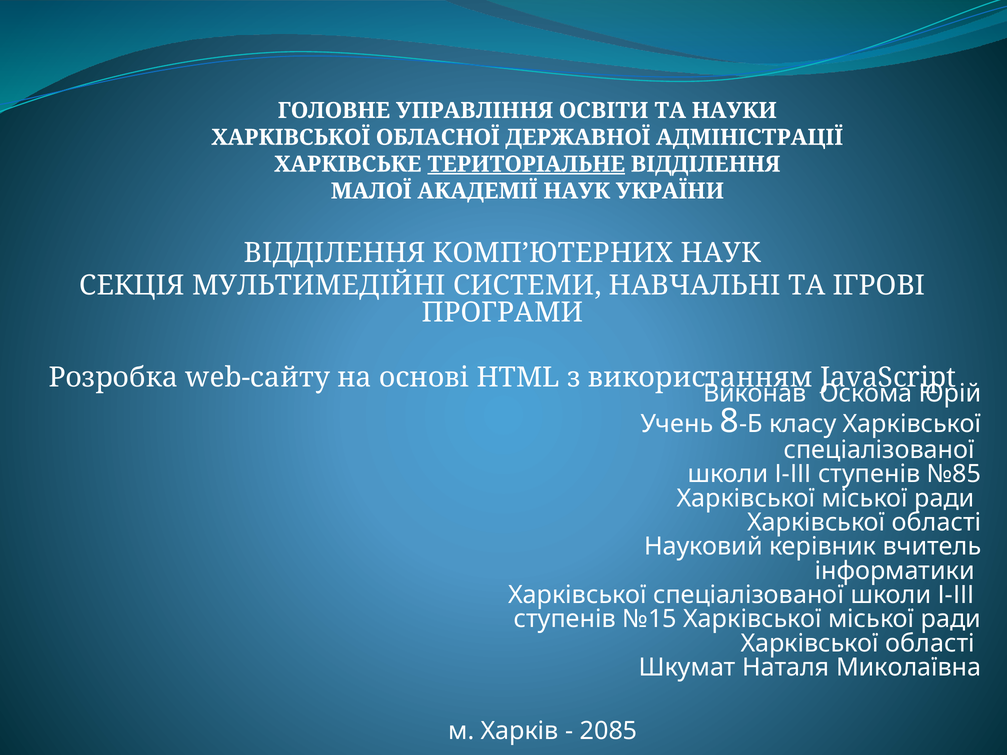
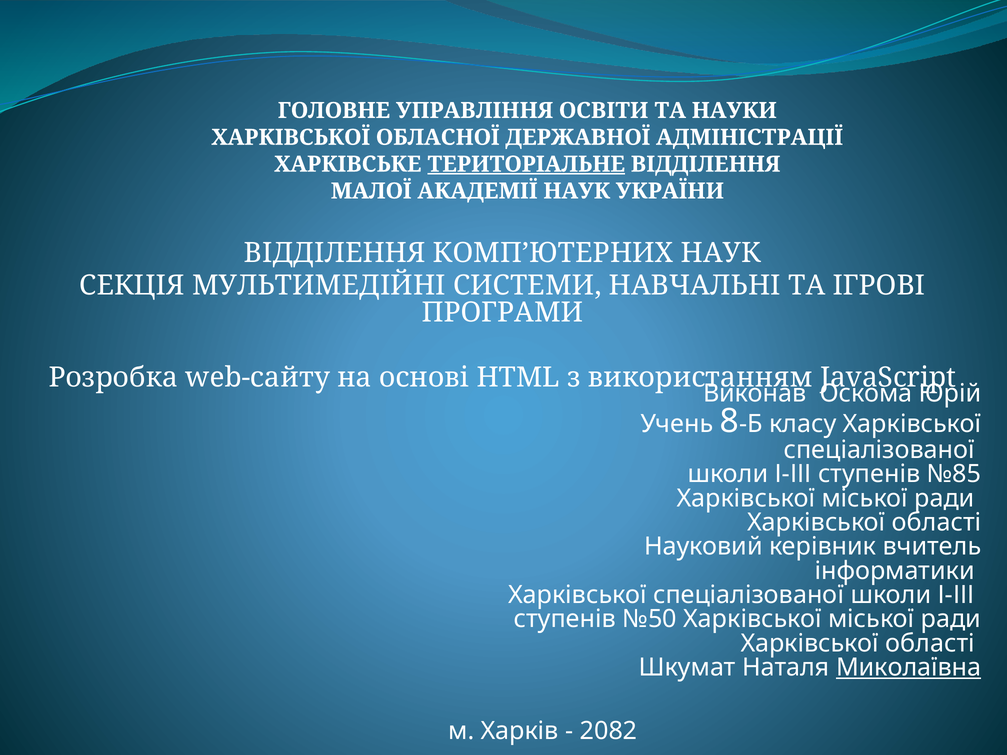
№15: №15 -> №50
Миколаївна underline: none -> present
2085: 2085 -> 2082
